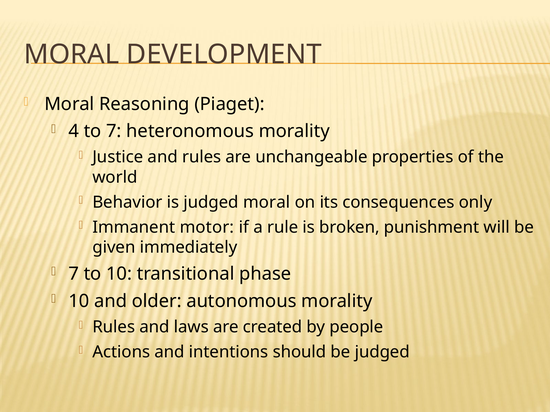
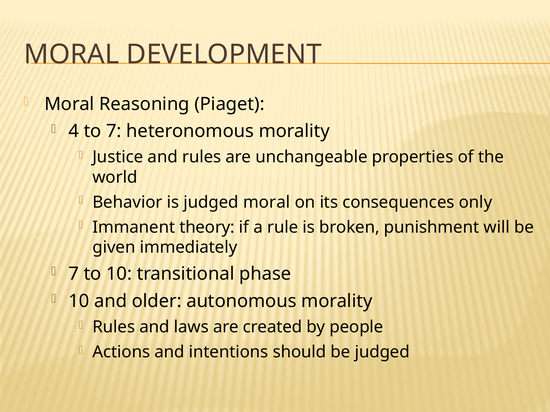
motor: motor -> theory
